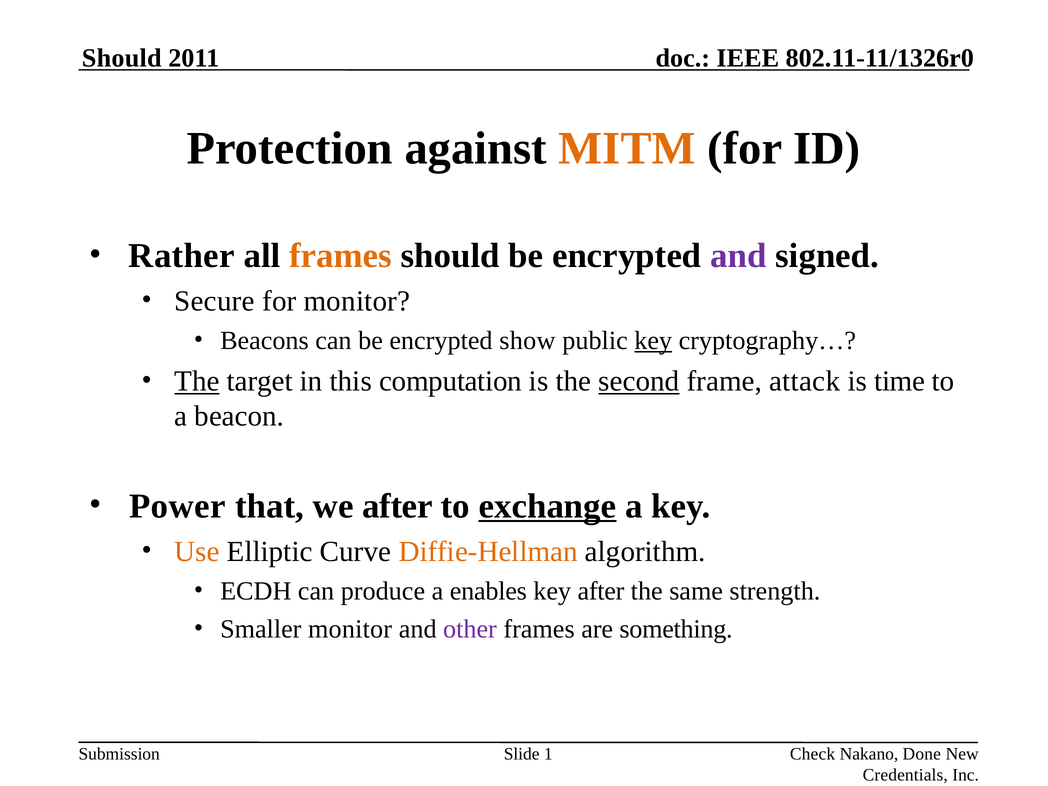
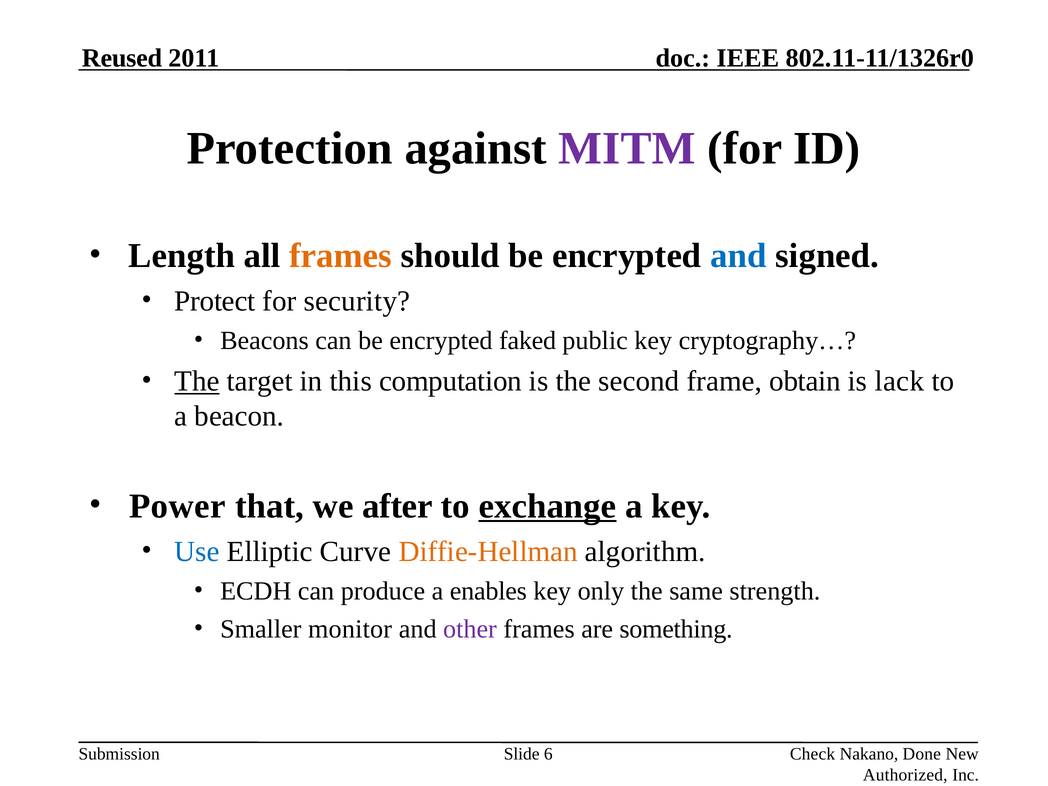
Should at (122, 58): Should -> Reused
MITM colour: orange -> purple
Rather: Rather -> Length
and at (738, 256) colour: purple -> blue
Secure: Secure -> Protect
for monitor: monitor -> security
show: show -> faked
key at (653, 341) underline: present -> none
second underline: present -> none
attack: attack -> obtain
time: time -> lack
Use colour: orange -> blue
key after: after -> only
1: 1 -> 6
Credentials: Credentials -> Authorized
